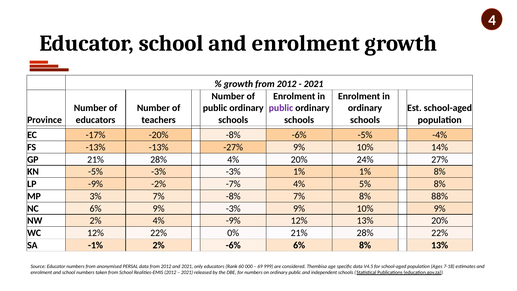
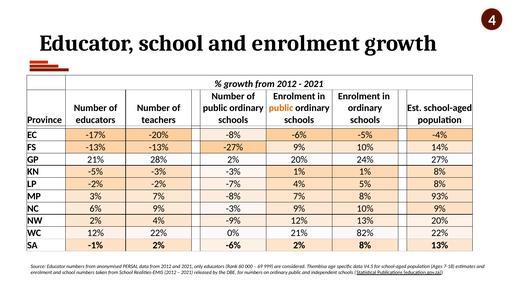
public at (281, 108) colour: purple -> orange
28% 4%: 4% -> 2%
LP -9%: -9% -> -2%
88%: 88% -> 93%
0% 21% 28%: 28% -> 82%
-6% 6%: 6% -> 2%
